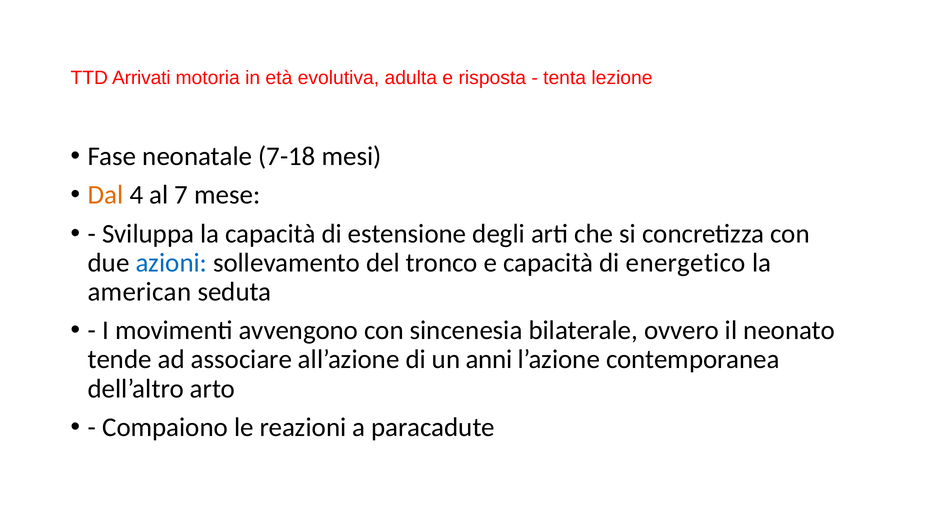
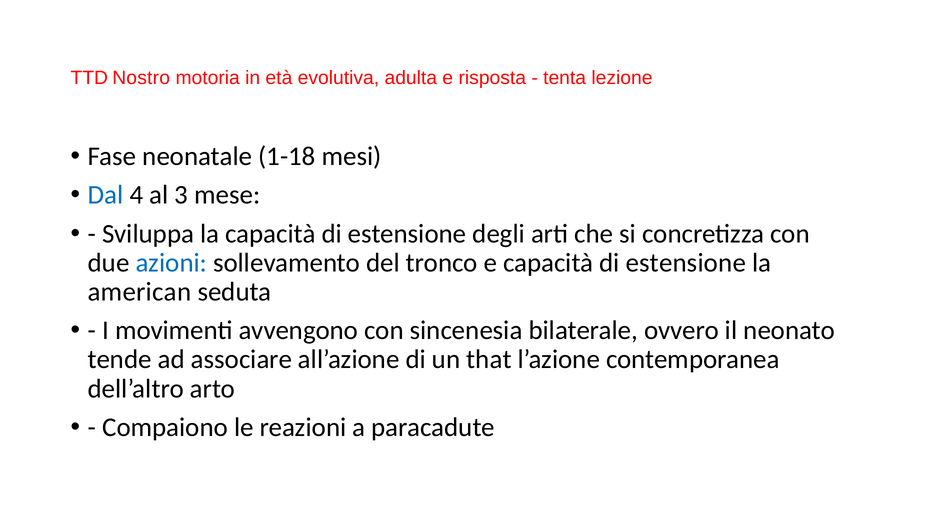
Arrivati: Arrivati -> Nostro
7-18: 7-18 -> 1-18
Dal colour: orange -> blue
7: 7 -> 3
e capacità di energetico: energetico -> estensione
anni: anni -> that
